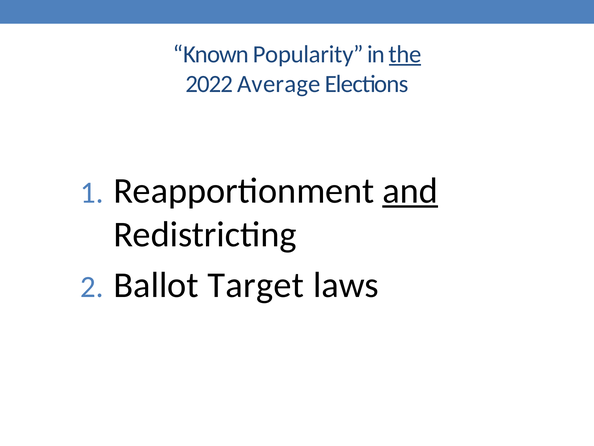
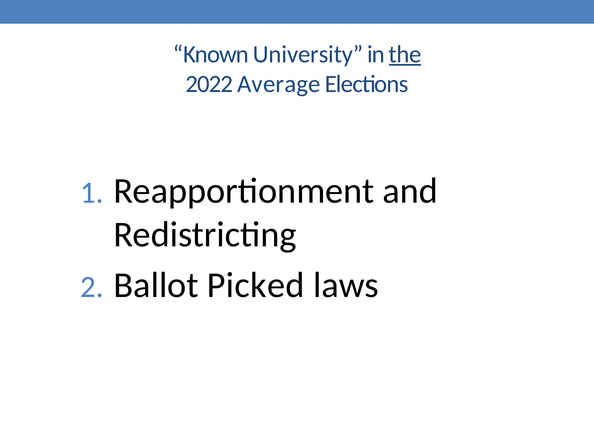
Popularity: Popularity -> University
and underline: present -> none
Target: Target -> Picked
